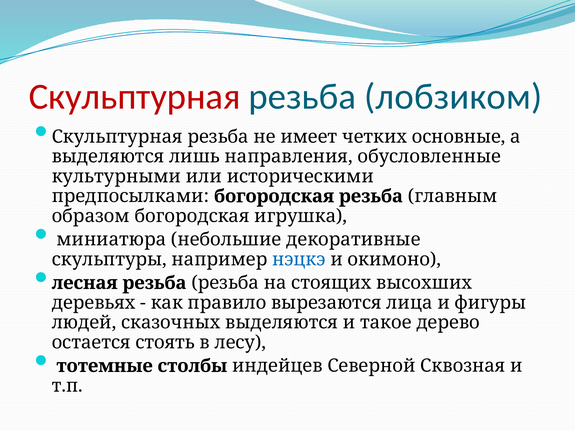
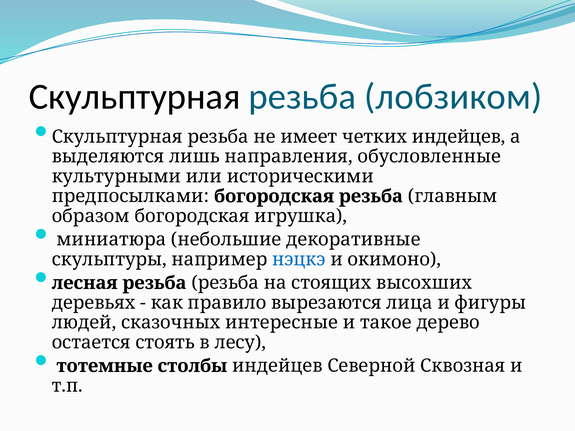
Скульптурная at (135, 97) colour: red -> black
четких основные: основные -> индейцев
сказочных выделяются: выделяются -> интересные
